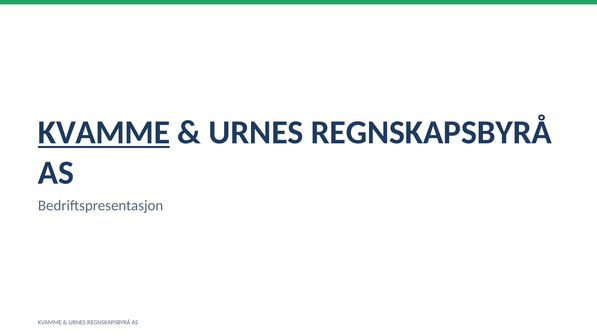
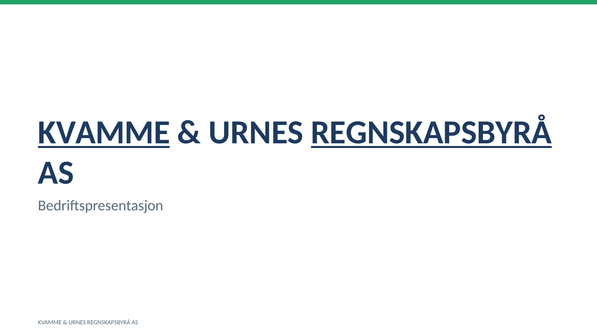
REGNSKAPSBYRÅ at (431, 132) underline: none -> present
